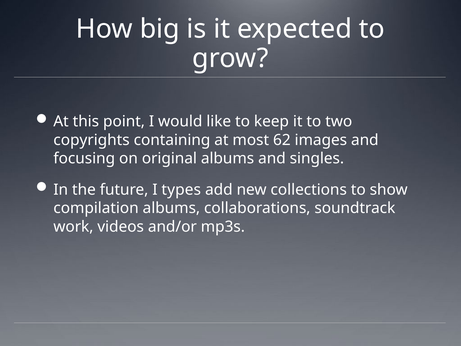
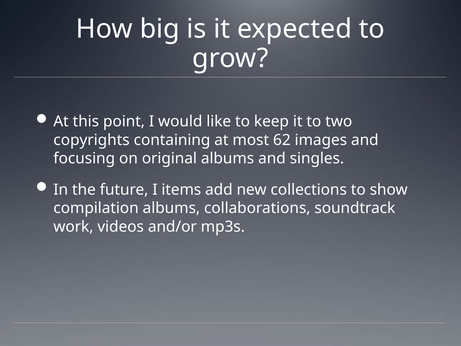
types: types -> items
